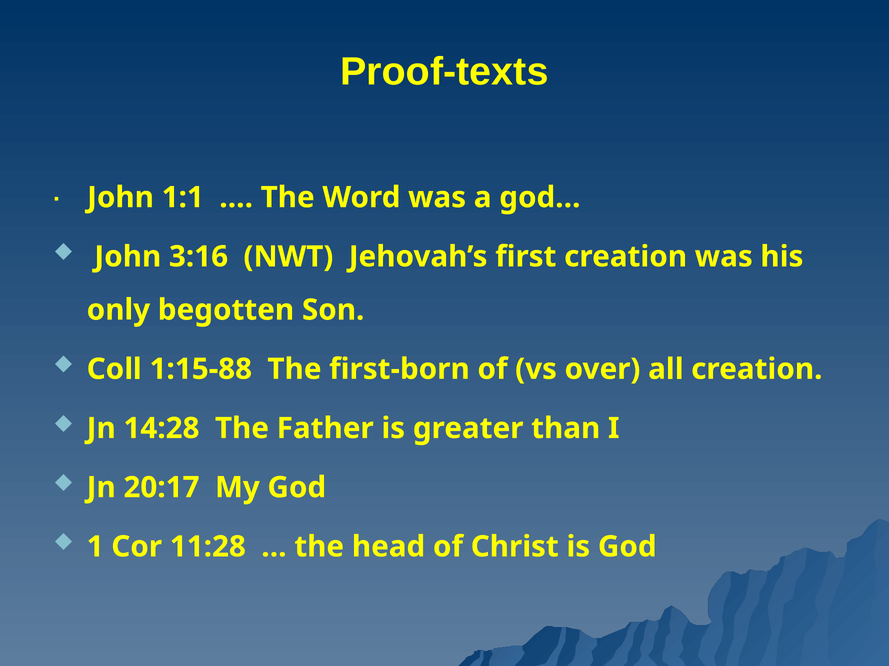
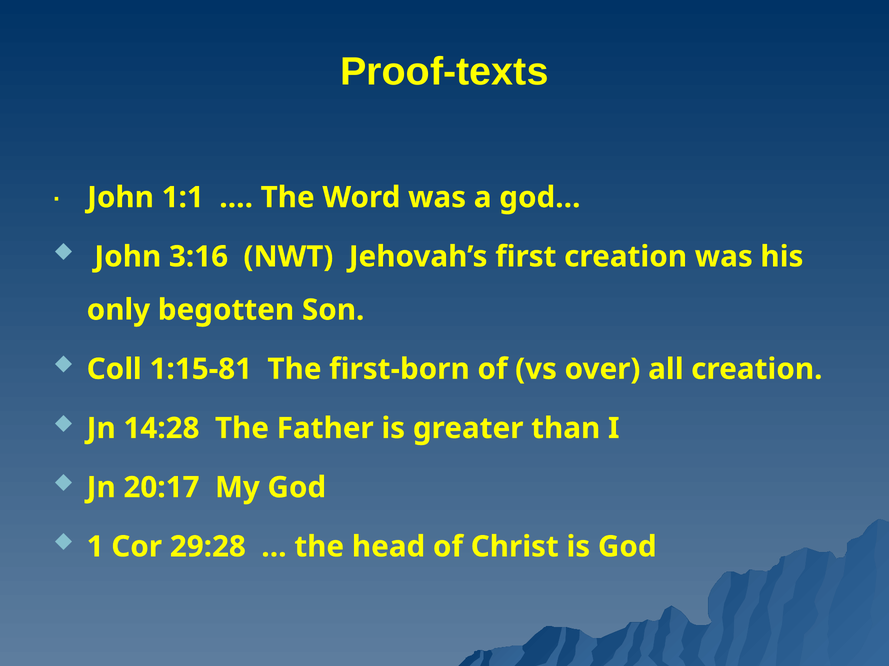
1:15-88: 1:15-88 -> 1:15-81
11:28: 11:28 -> 29:28
